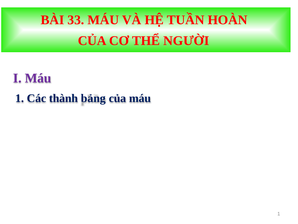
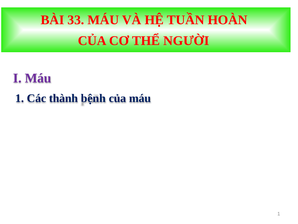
bảng: bảng -> bệnh
